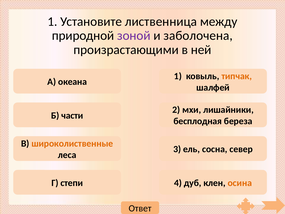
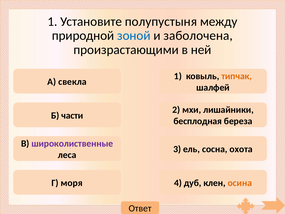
лиственница: лиственница -> полупустыня
зоной colour: purple -> blue
океана: океана -> свекла
широколиственные colour: orange -> purple
север: север -> охота
степи: степи -> моря
